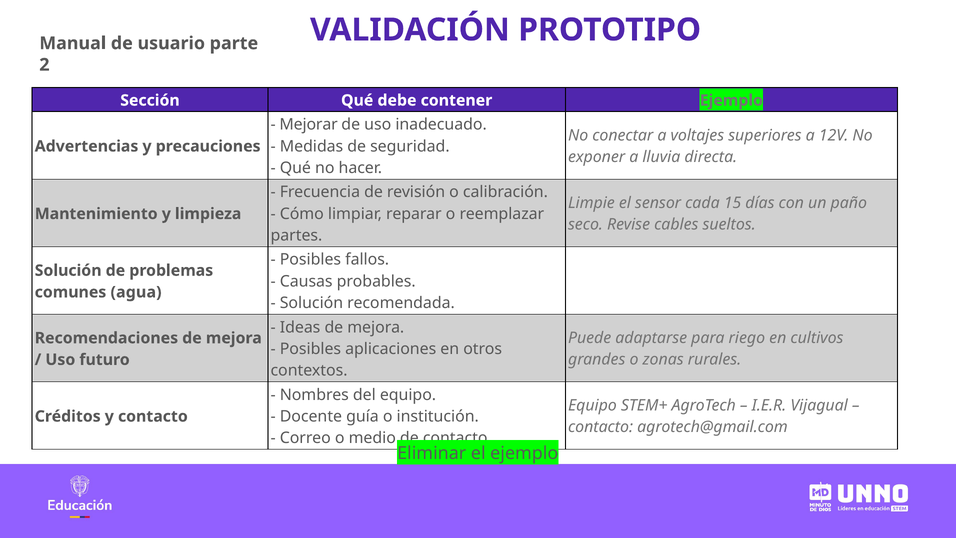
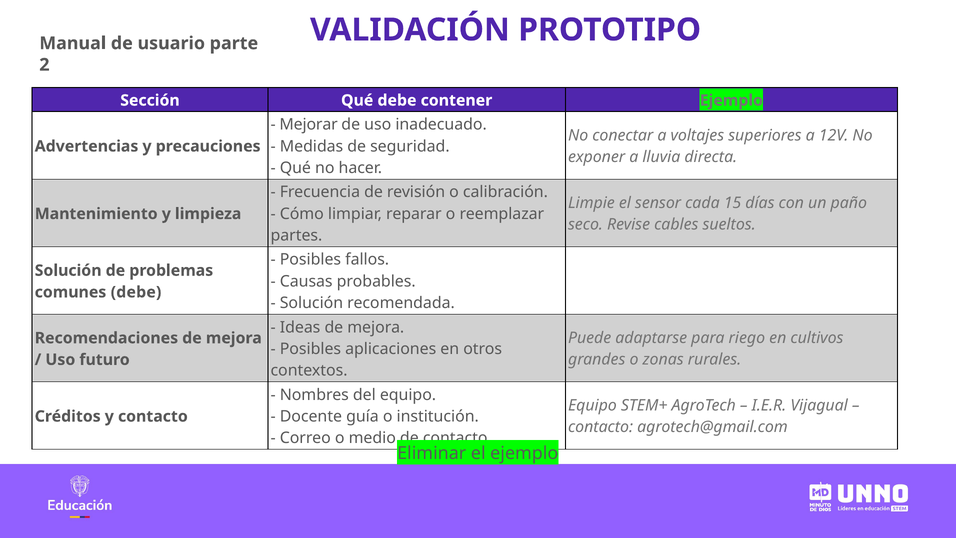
comunes agua: agua -> debe
